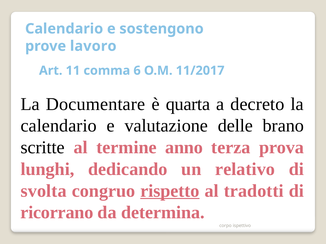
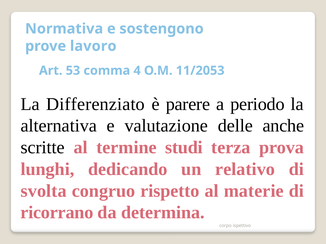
Calendario at (64, 29): Calendario -> Normativa
11: 11 -> 53
6: 6 -> 4
11/2017: 11/2017 -> 11/2053
Documentare: Documentare -> Differenziato
quarta: quarta -> parere
decreto: decreto -> periodo
calendario at (59, 126): calendario -> alternativa
brano: brano -> anche
anno: anno -> studi
rispetto underline: present -> none
tradotti: tradotti -> materie
